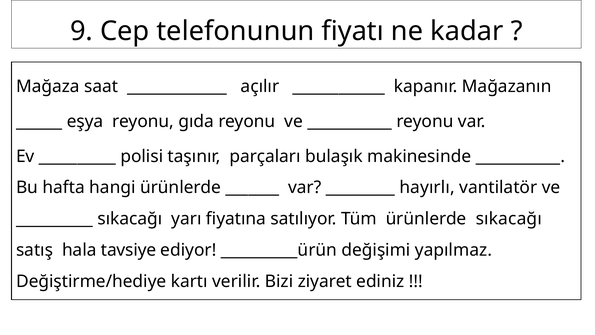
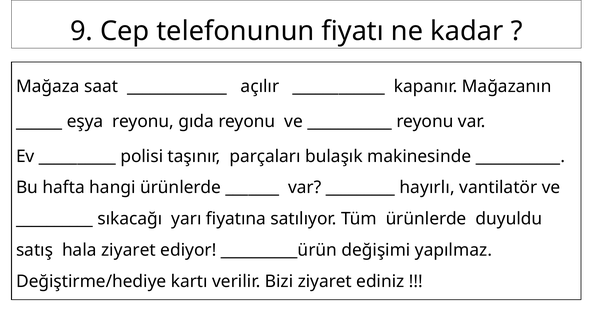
ürünlerde sıkacağı: sıkacağı -> duyuldu
hala tavsiye: tavsiye -> ziyaret
